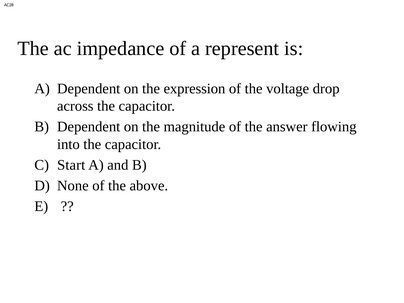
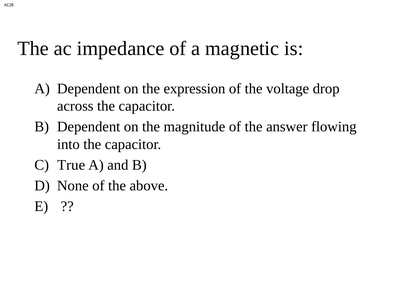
represent: represent -> magnetic
Start: Start -> True
